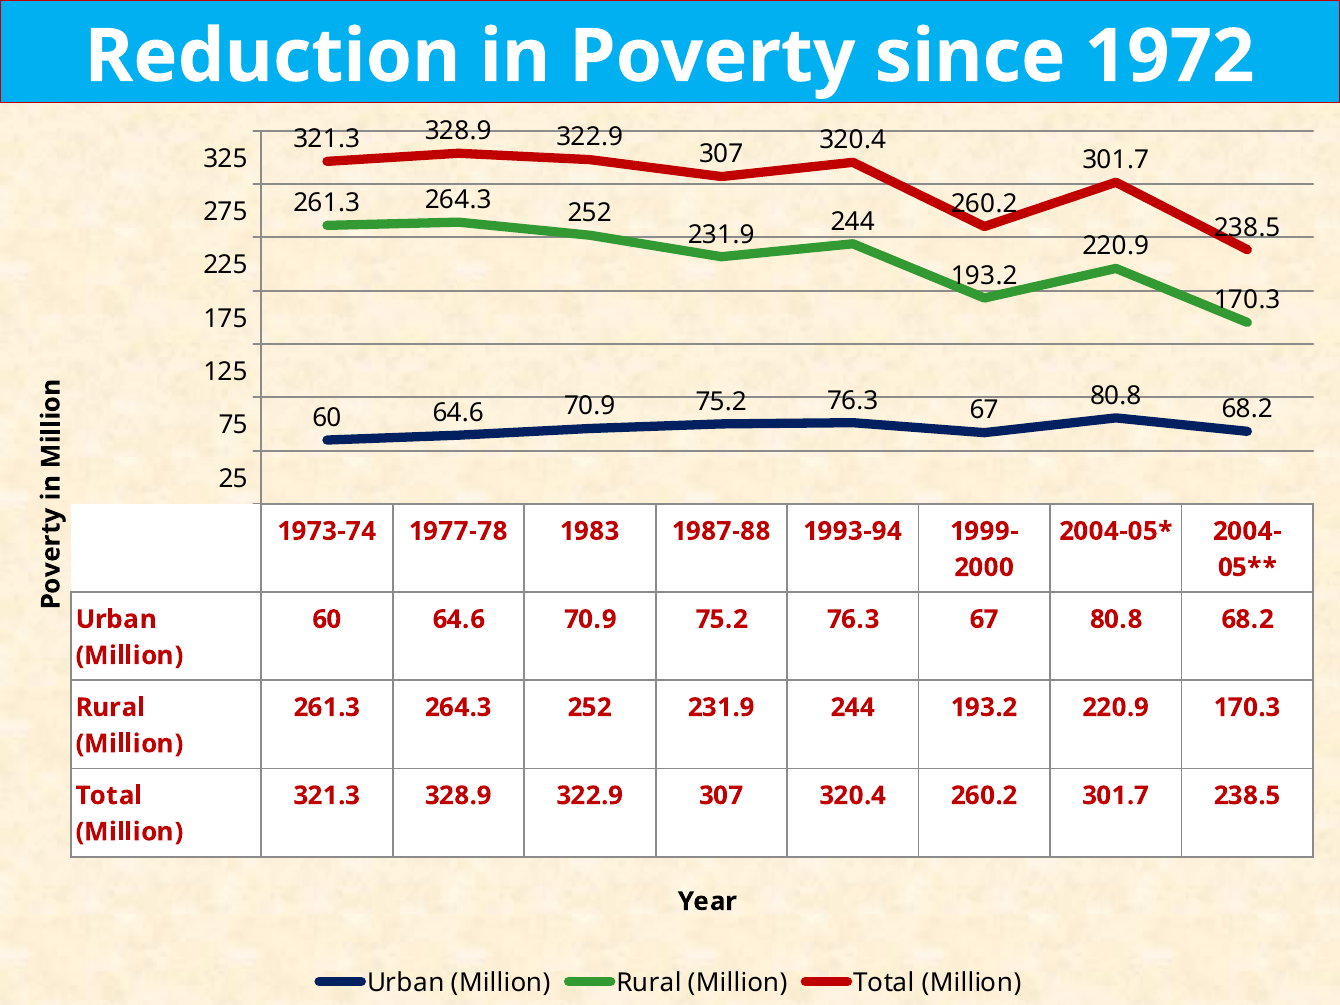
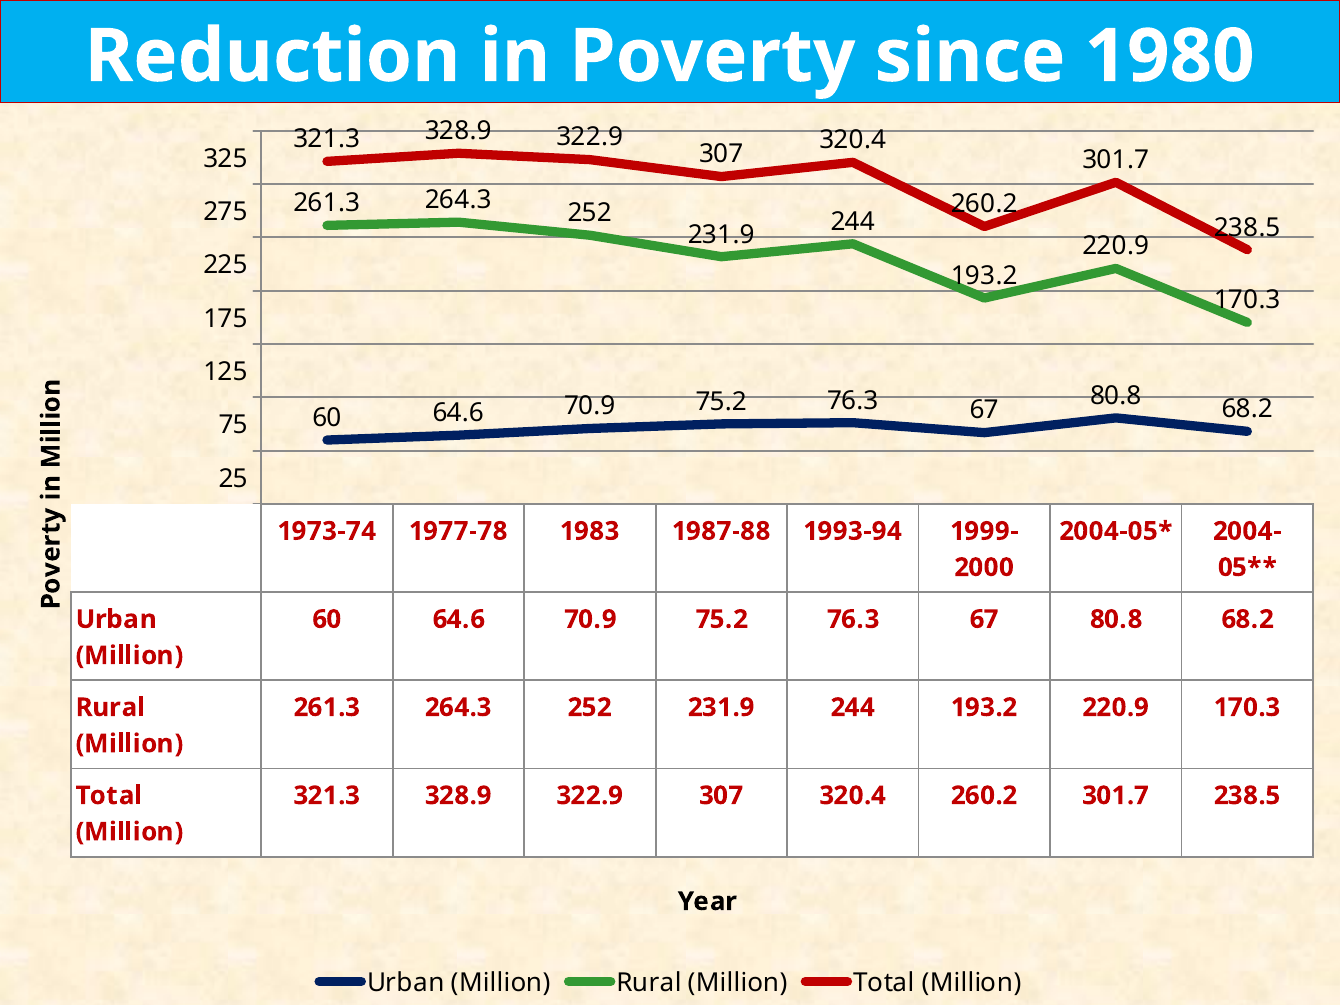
1972: 1972 -> 1980
